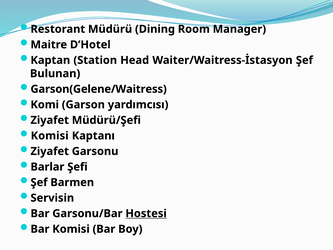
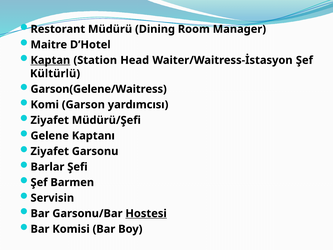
Kaptan underline: none -> present
Bulunan: Bulunan -> Kültürlü
Komisi at (50, 136): Komisi -> Gelene
